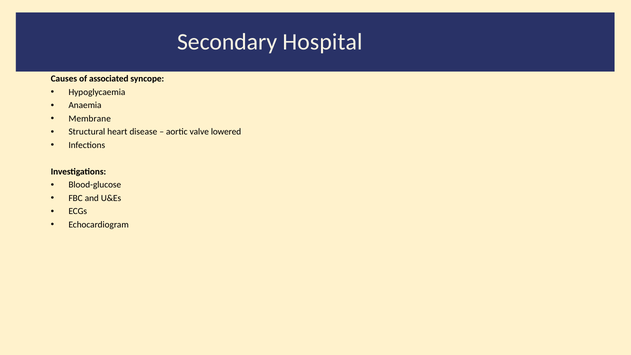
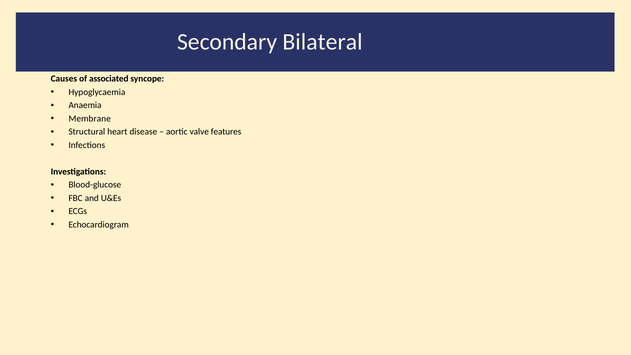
Hospital: Hospital -> Bilateral
lowered: lowered -> features
